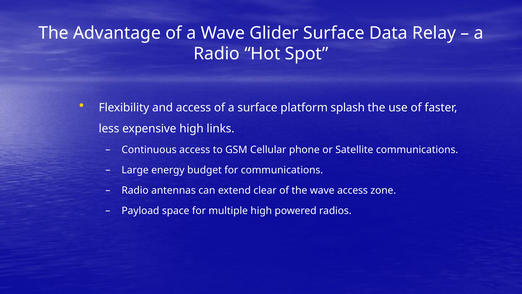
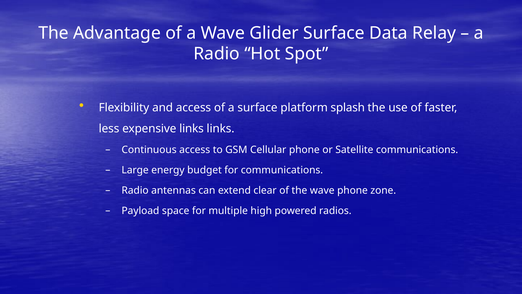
expensive high: high -> links
wave access: access -> phone
